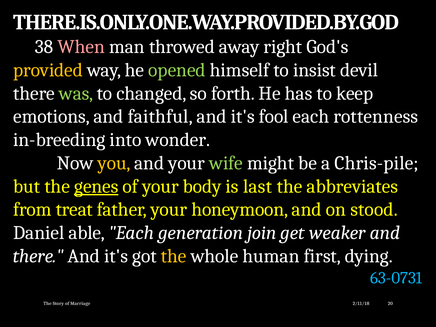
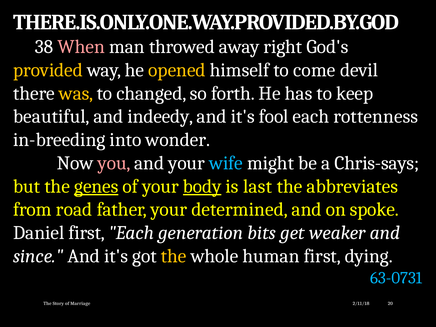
opened colour: light green -> yellow
insist: insist -> come
was colour: light green -> yellow
emotions: emotions -> beautiful
faithful: faithful -> indeedy
you colour: yellow -> pink
wife colour: light green -> light blue
Chris-pile: Chris-pile -> Chris-says
body underline: none -> present
treat: treat -> road
honeymoon: honeymoon -> determined
stood: stood -> spoke
Daniel able: able -> first
join: join -> bits
there at (38, 256): there -> since
